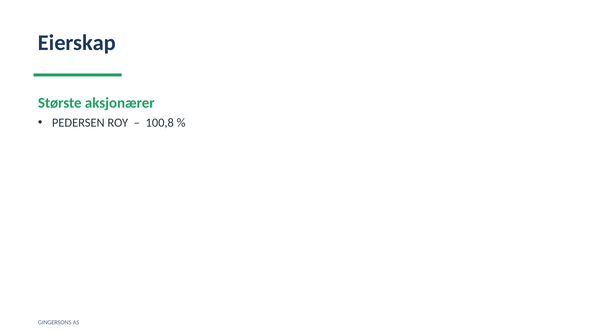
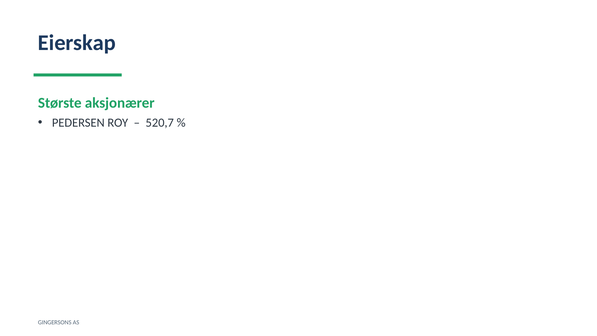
100,8: 100,8 -> 520,7
